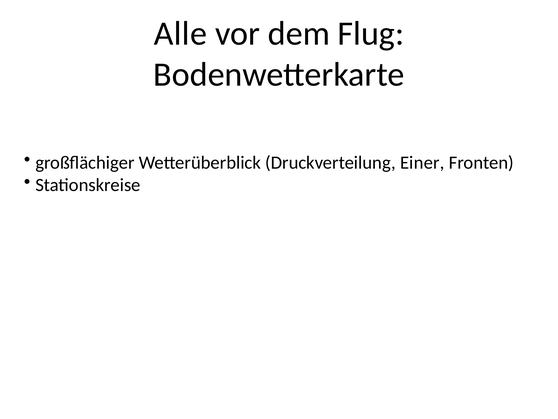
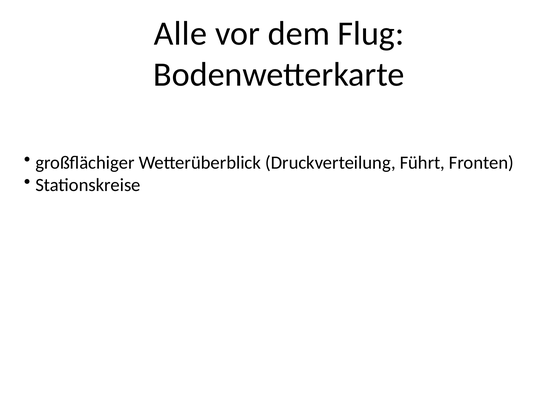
Einer: Einer -> Führt
